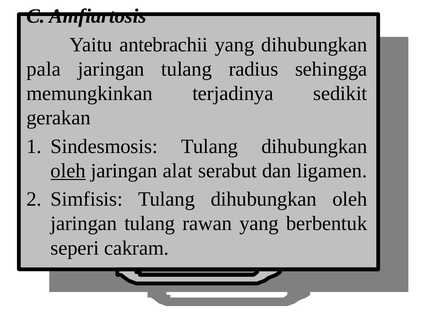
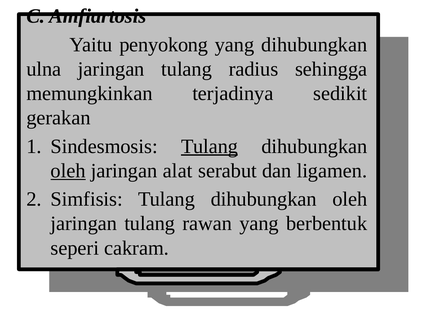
antebrachii: antebrachii -> penyokong
pala: pala -> ulna
Tulang at (209, 146) underline: none -> present
